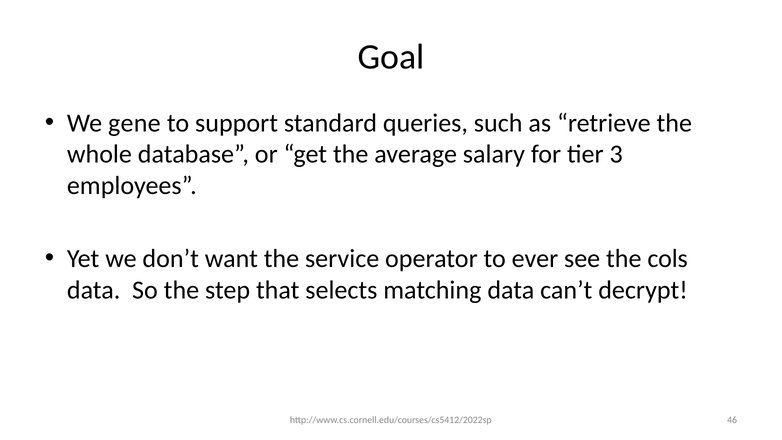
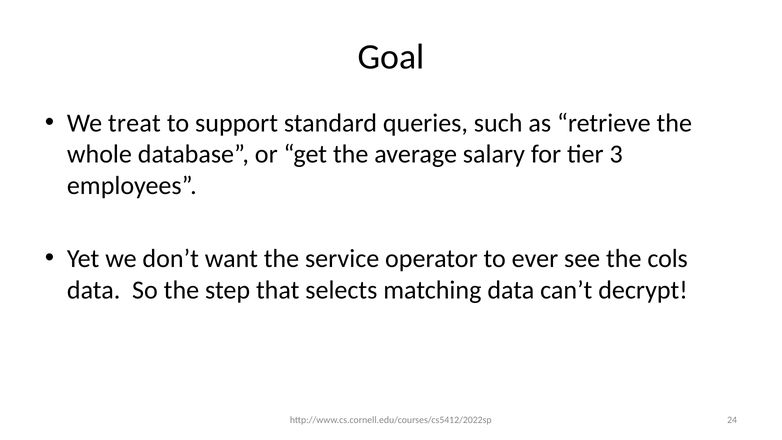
gene: gene -> treat
46: 46 -> 24
